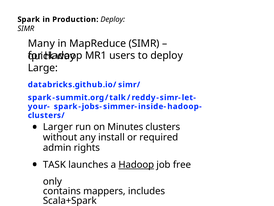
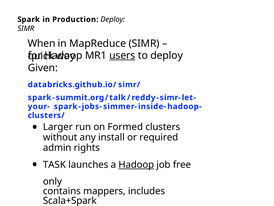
Many: Many -> When
users underline: none -> present
Large: Large -> Given
Minutes: Minutes -> Formed
